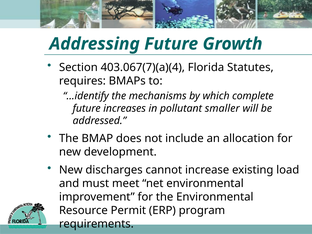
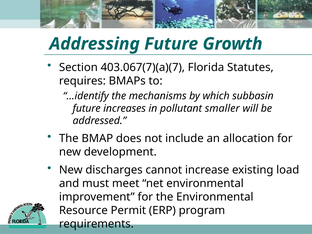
403.067(7)(a)(4: 403.067(7)(a)(4 -> 403.067(7)(a)(7
complete: complete -> subbasin
